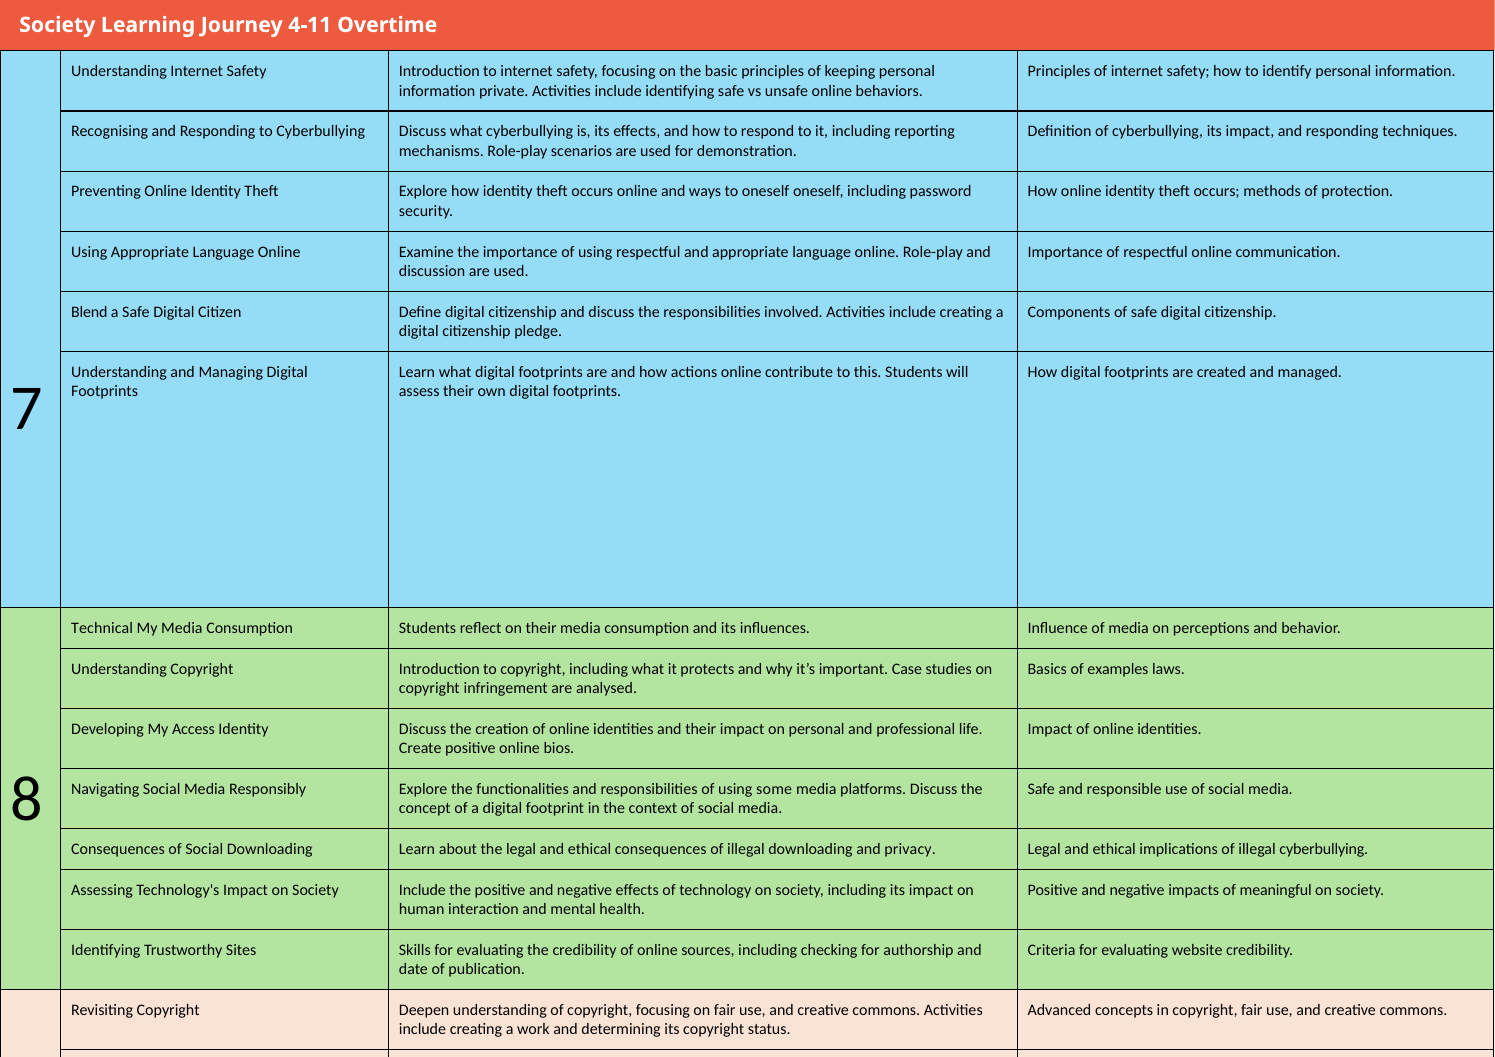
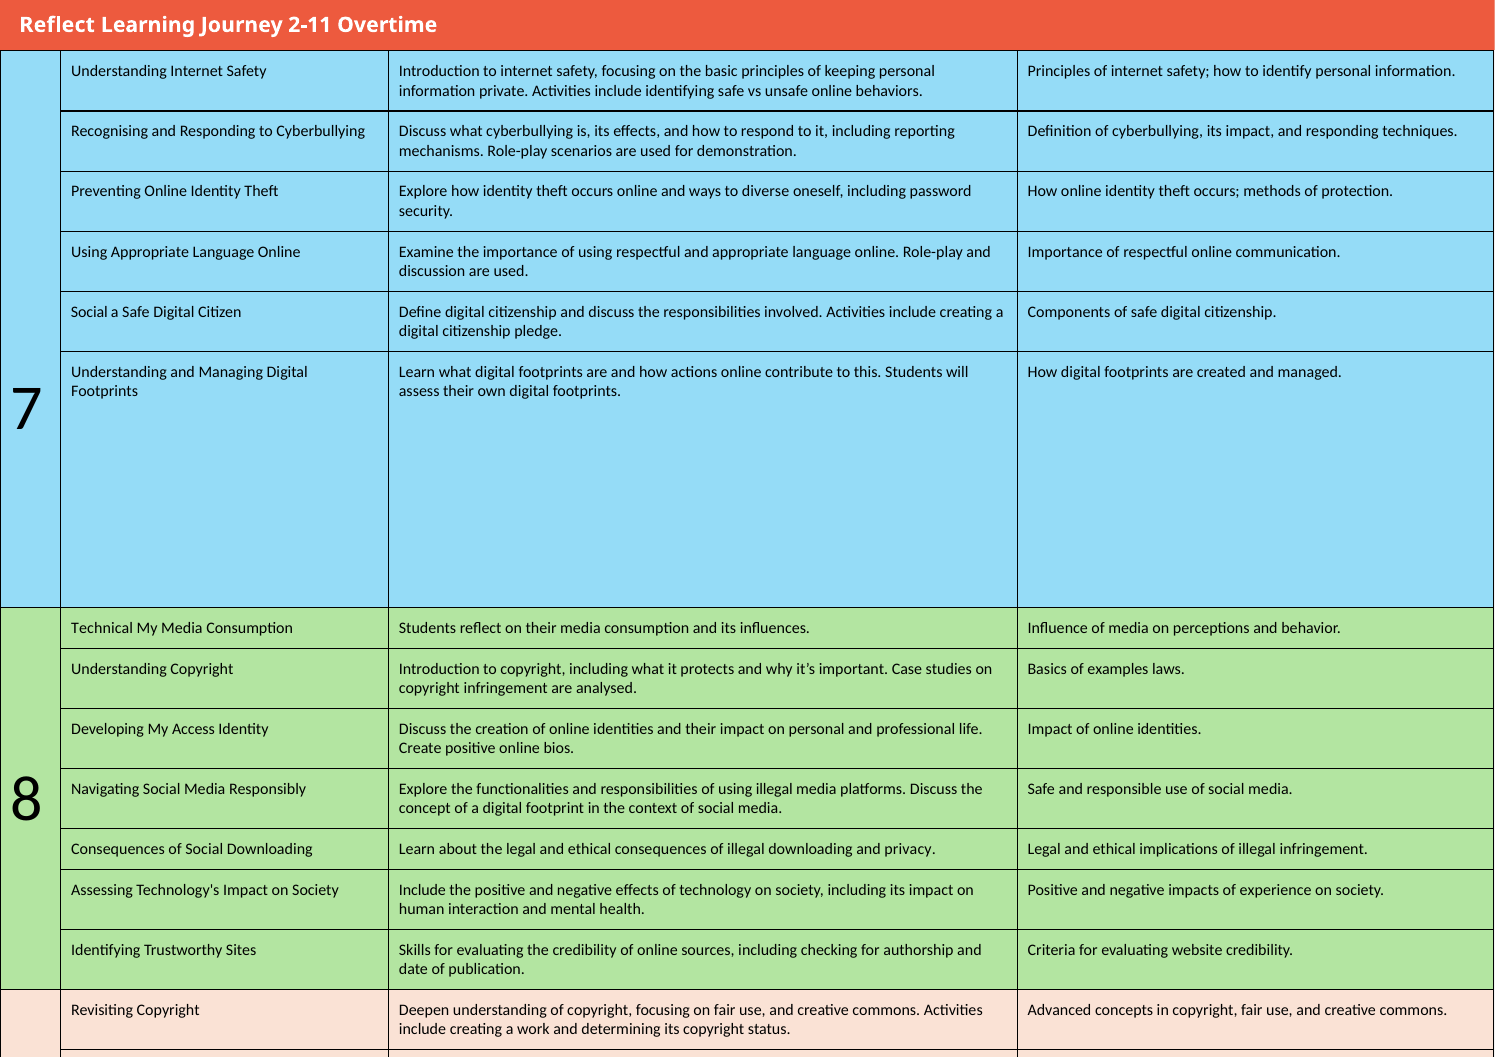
Society at (57, 25): Society -> Reflect
4-11: 4-11 -> 2-11
to oneself: oneself -> diverse
Blend at (89, 312): Blend -> Social
using some: some -> illegal
illegal cyberbullying: cyberbullying -> infringement
meaningful: meaningful -> experience
